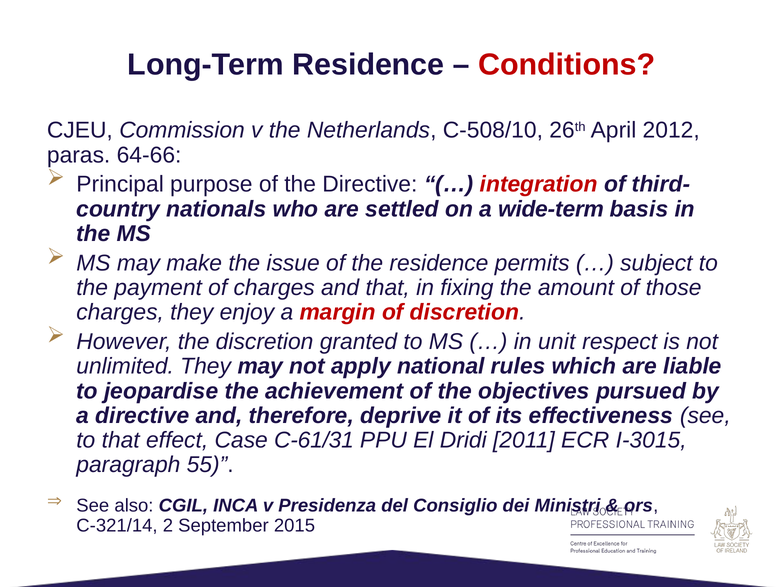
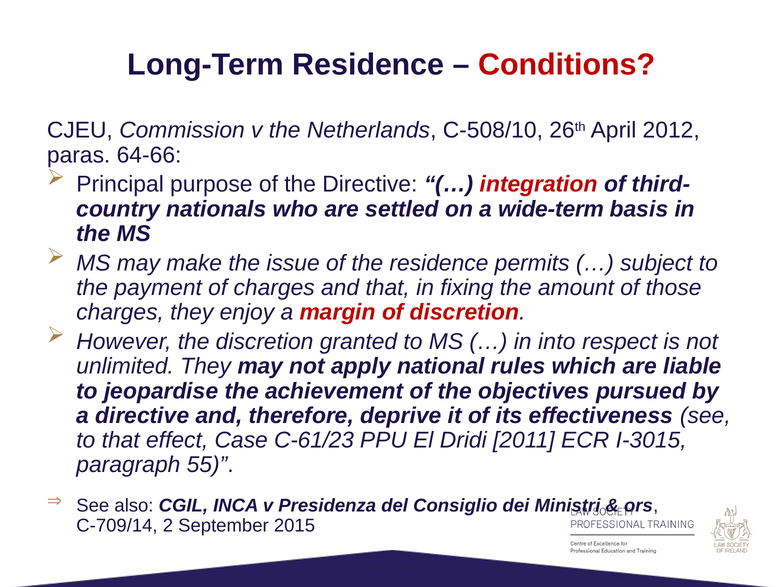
unit: unit -> into
C‑61/31: C‑61/31 -> C‑61/23
C-321/14: C-321/14 -> C-709/14
